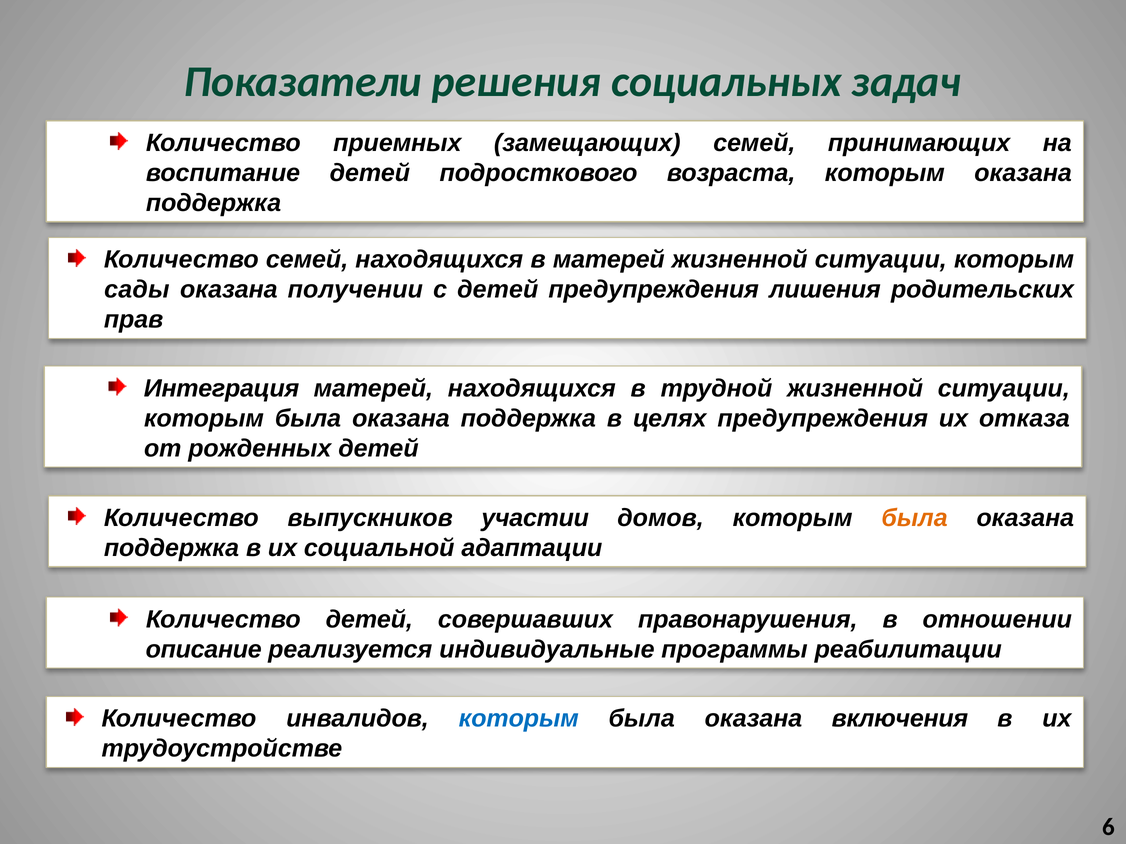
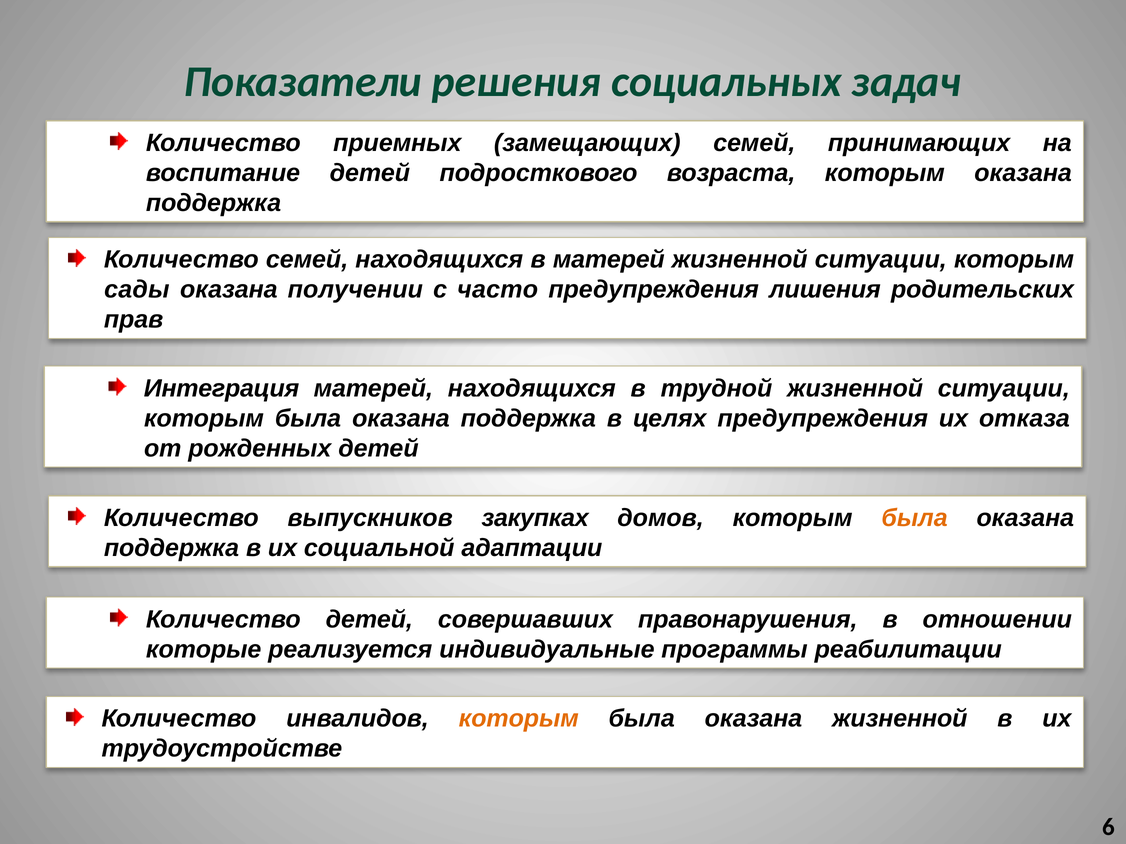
с детей: детей -> часто
участии: участии -> закупках
описание: описание -> которые
которым at (519, 719) colour: blue -> orange
оказана включения: включения -> жизненной
